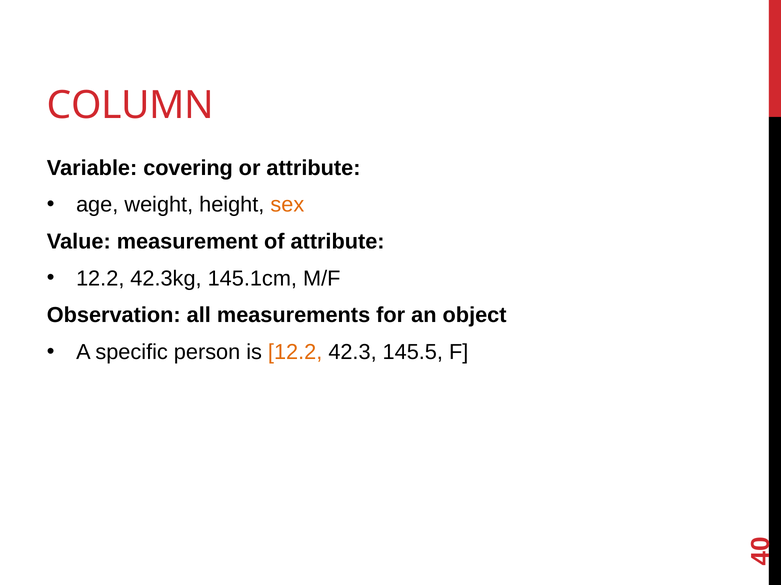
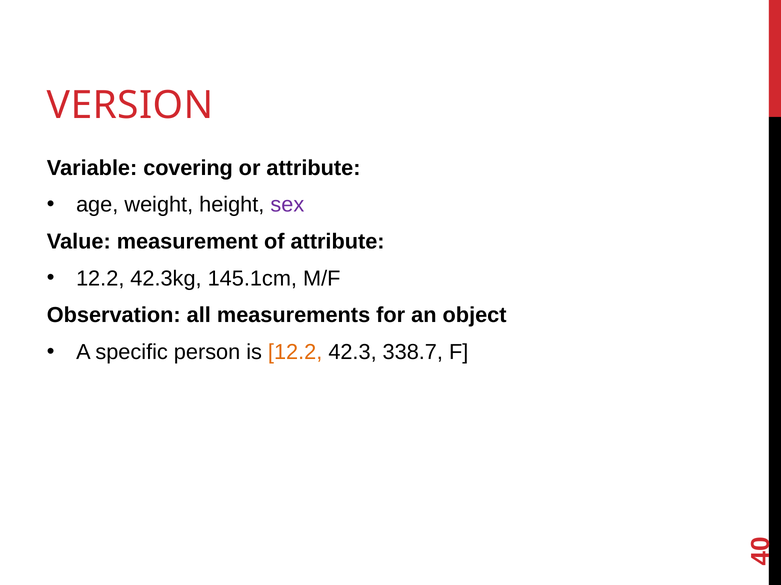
COLUMN: COLUMN -> VERSION
sex colour: orange -> purple
145.5: 145.5 -> 338.7
